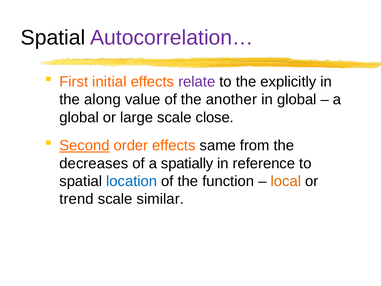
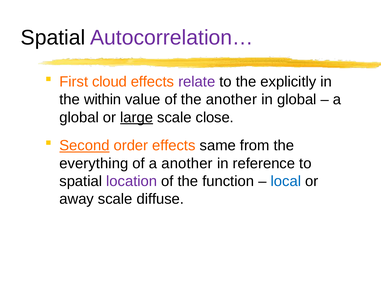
initial: initial -> cloud
along: along -> within
large underline: none -> present
decreases: decreases -> everything
a spatially: spatially -> another
location colour: blue -> purple
local colour: orange -> blue
trend: trend -> away
similar: similar -> diffuse
